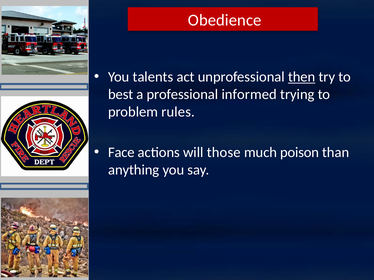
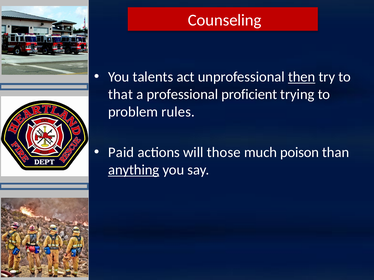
Obedience: Obedience -> Counseling
best: best -> that
informed: informed -> proficient
Face: Face -> Paid
anything underline: none -> present
